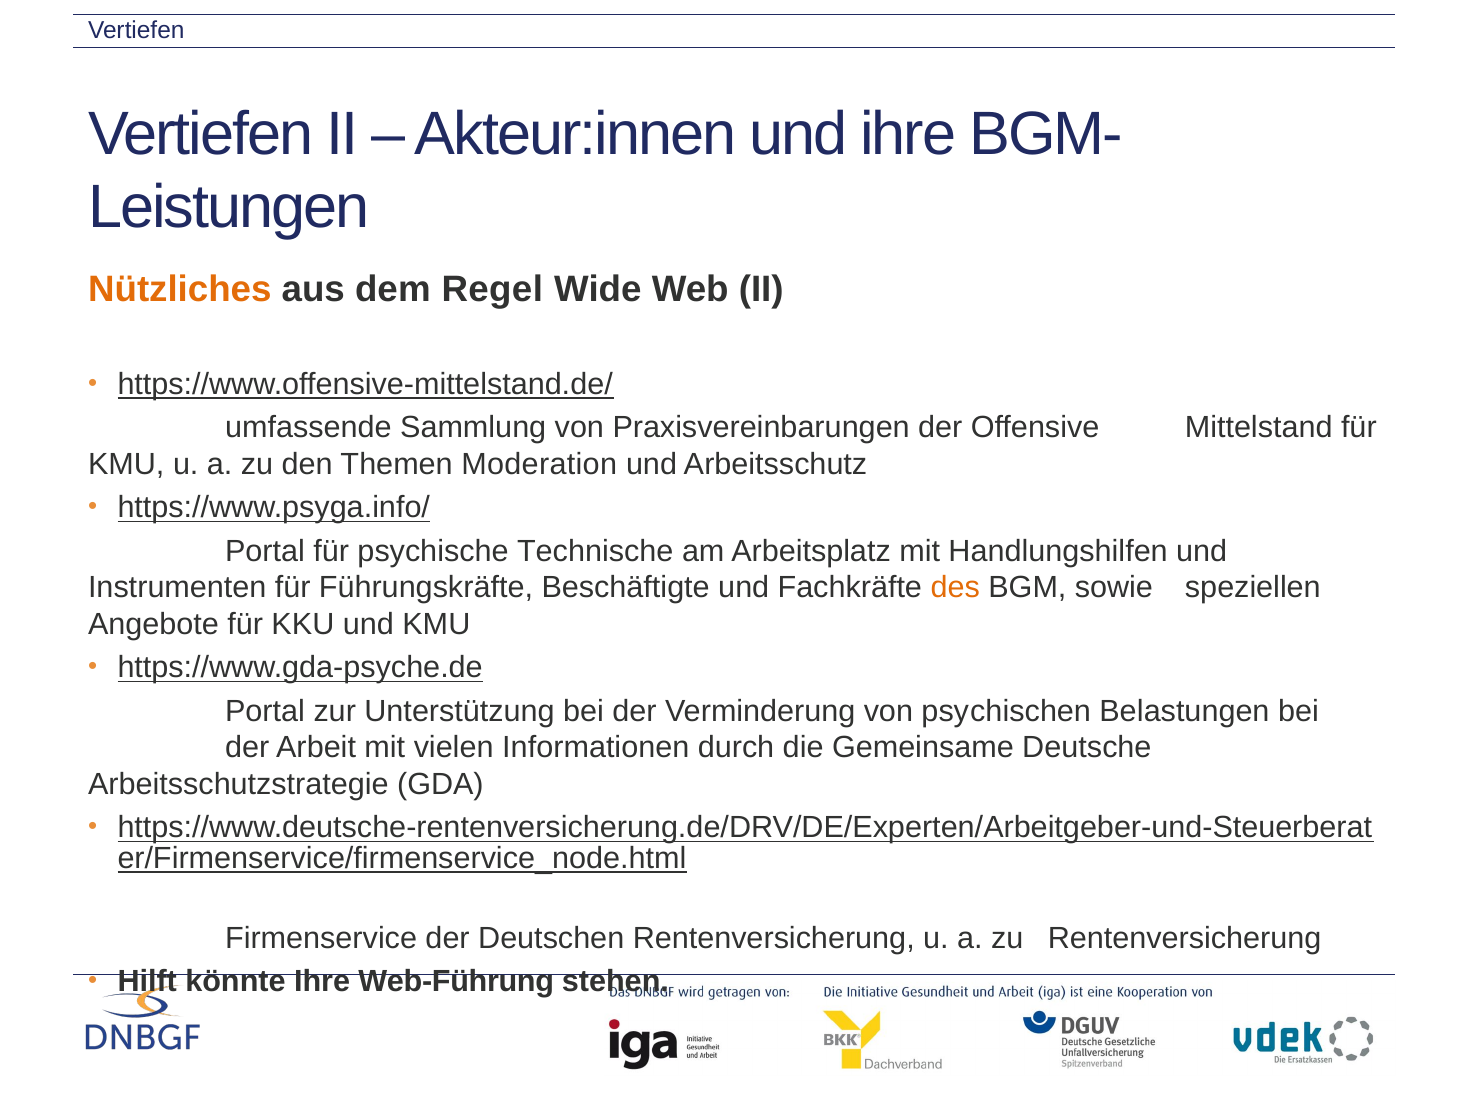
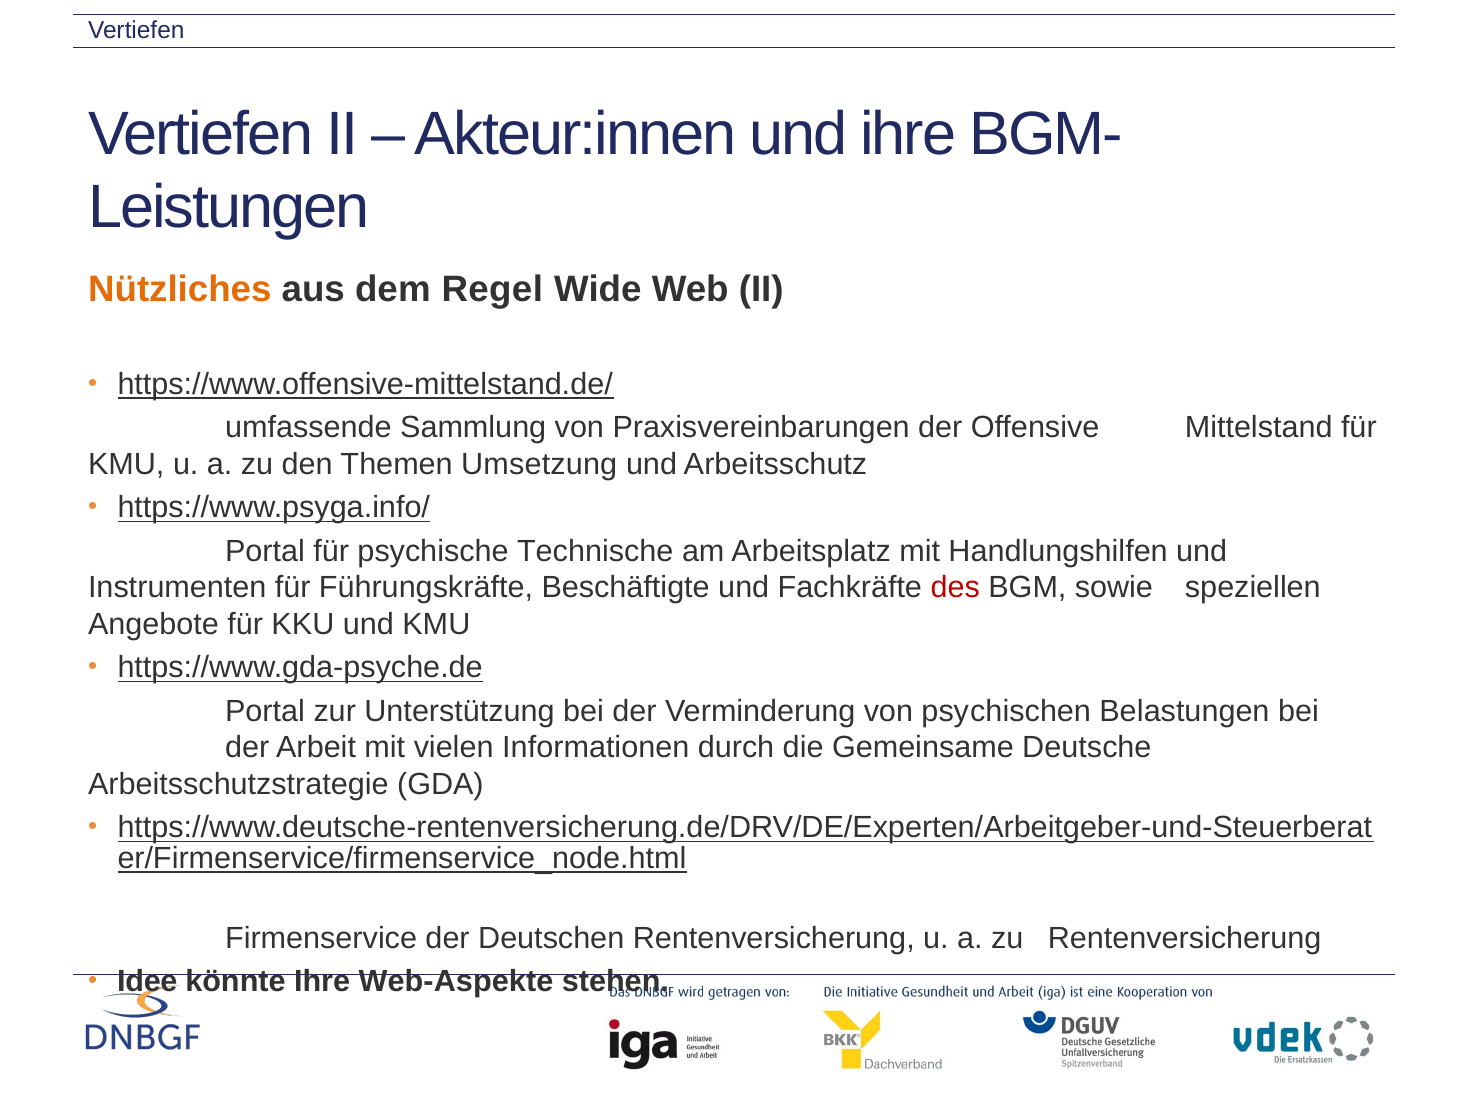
Moderation: Moderation -> Umsetzung
des colour: orange -> red
Hilft: Hilft -> Idee
Web-Führung: Web-Führung -> Web-Aspekte
